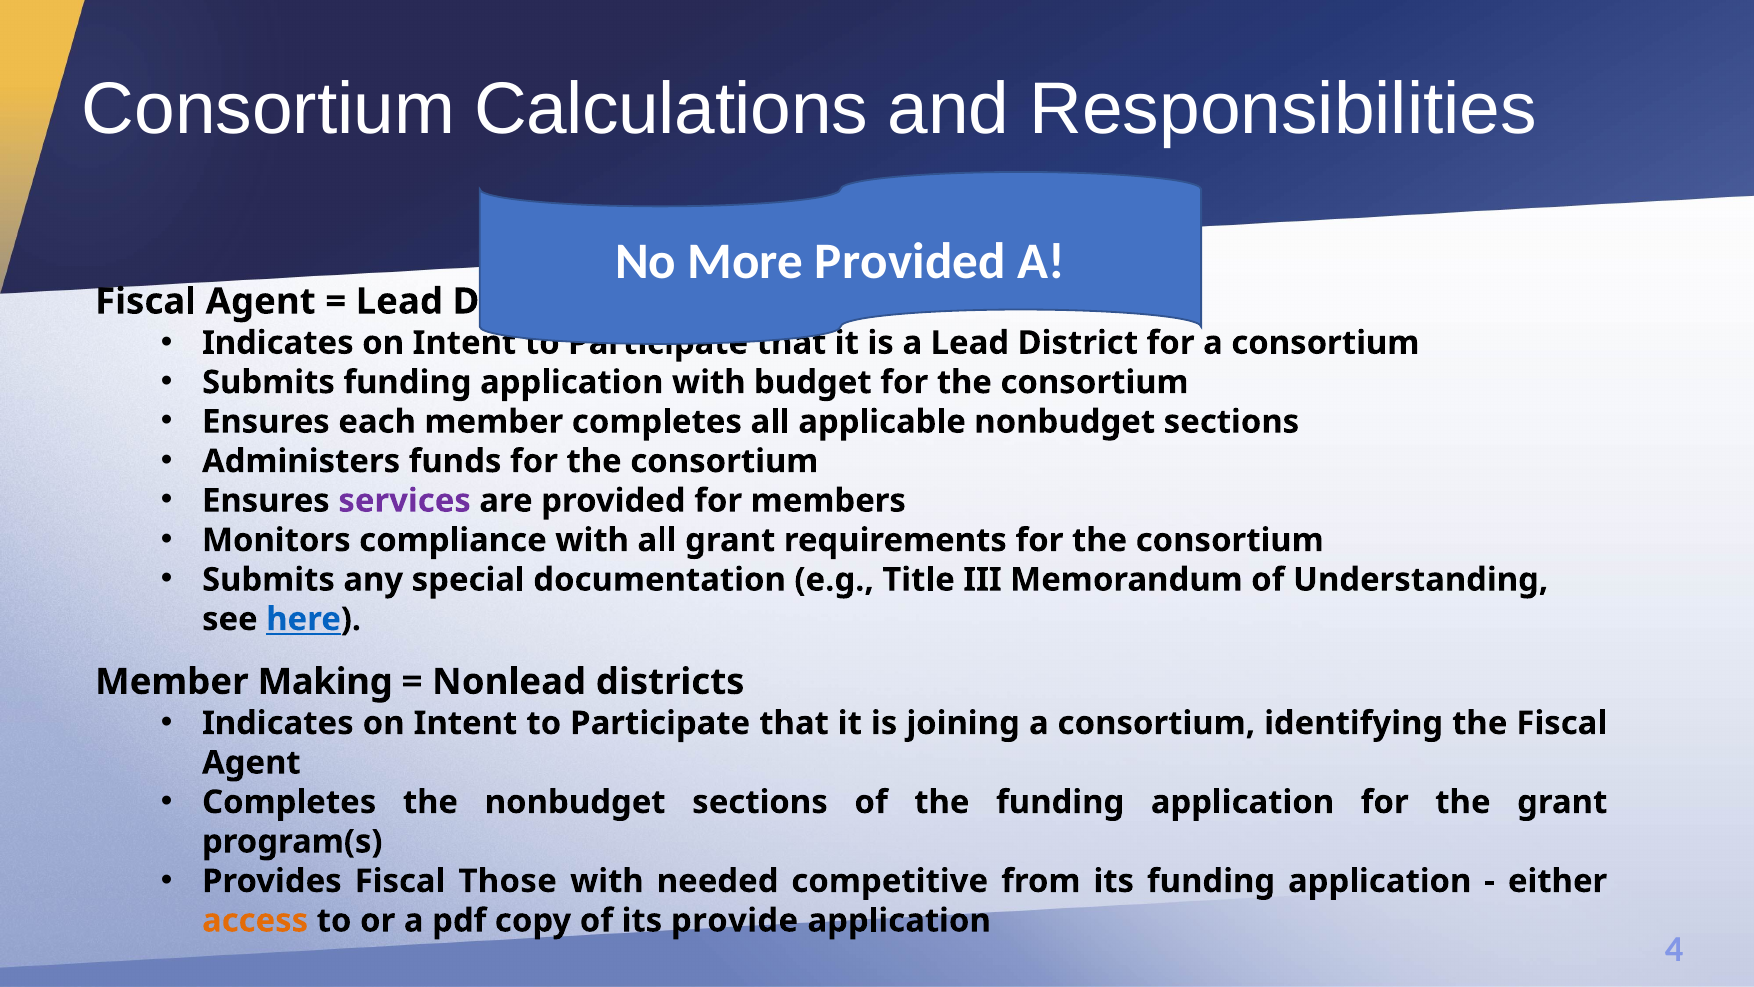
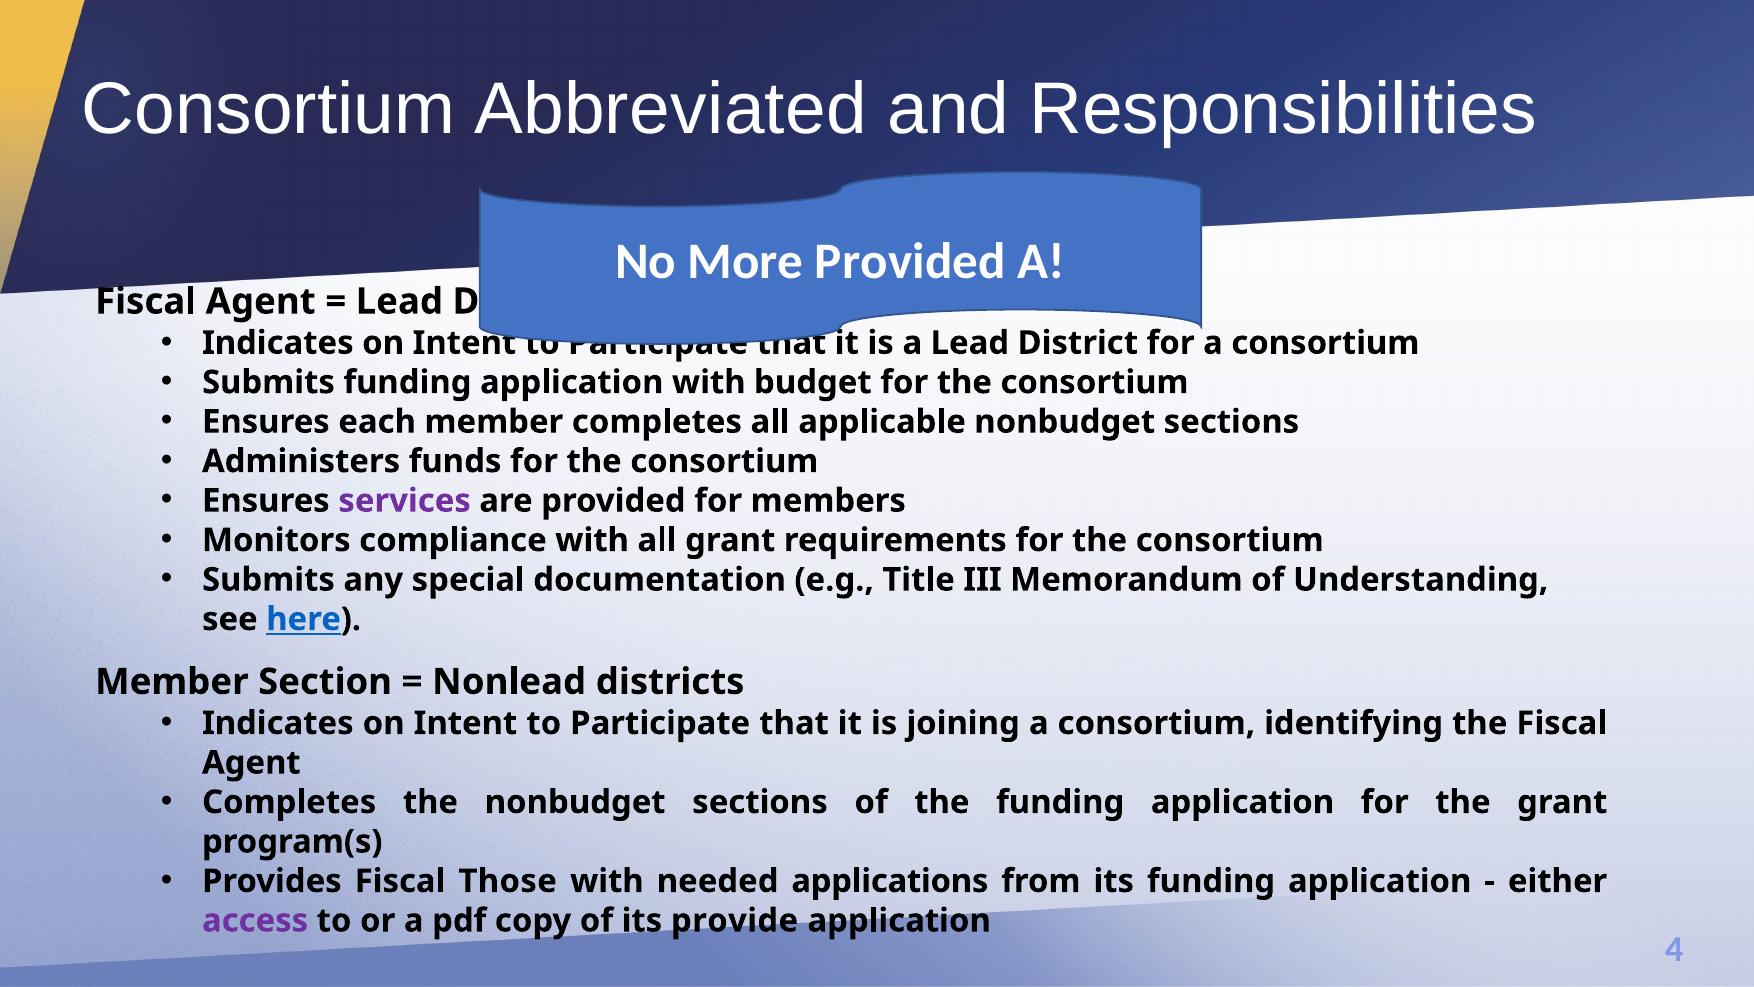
Calculations: Calculations -> Abbreviated
Making: Making -> Section
competitive: competitive -> applications
access colour: orange -> purple
